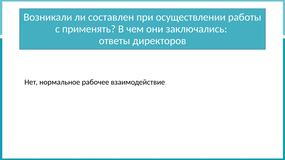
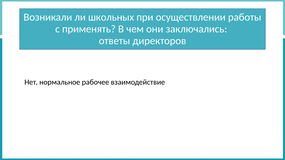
составлен: составлен -> школьных
